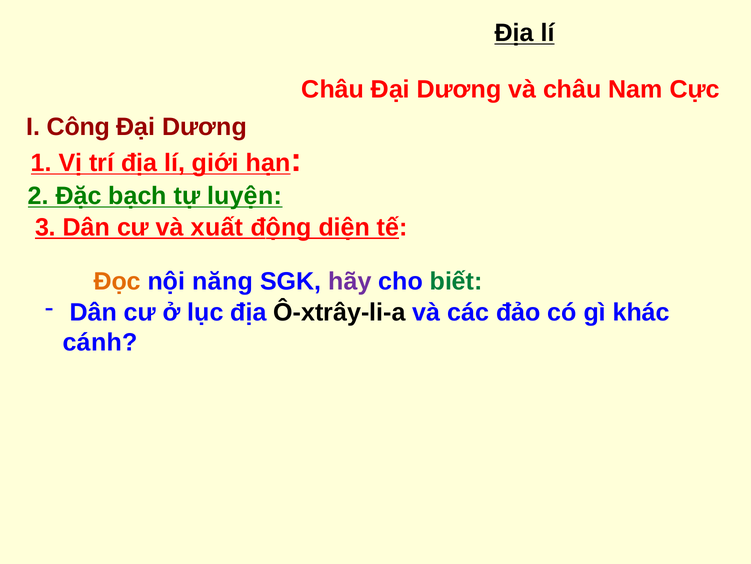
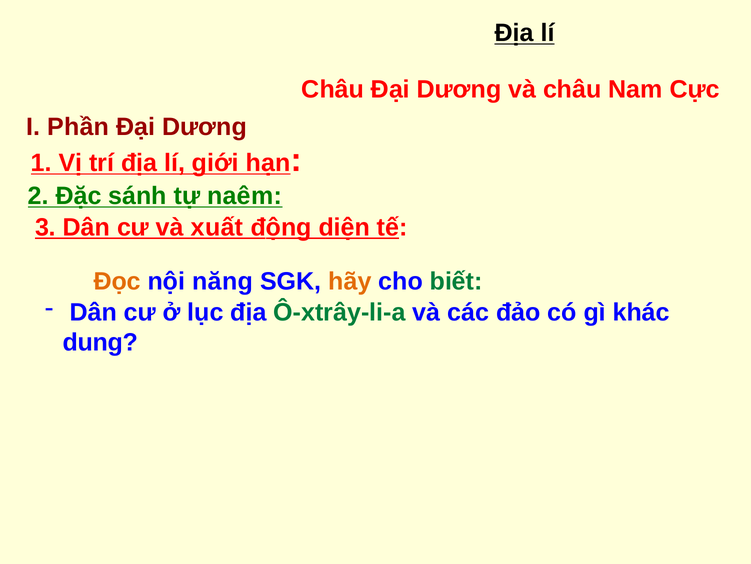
Công: Công -> Phần
bạch: bạch -> sánh
luyện: luyện -> naêm
hãy colour: purple -> orange
Ô-xtrây-li-a colour: black -> green
cánh: cánh -> dung
